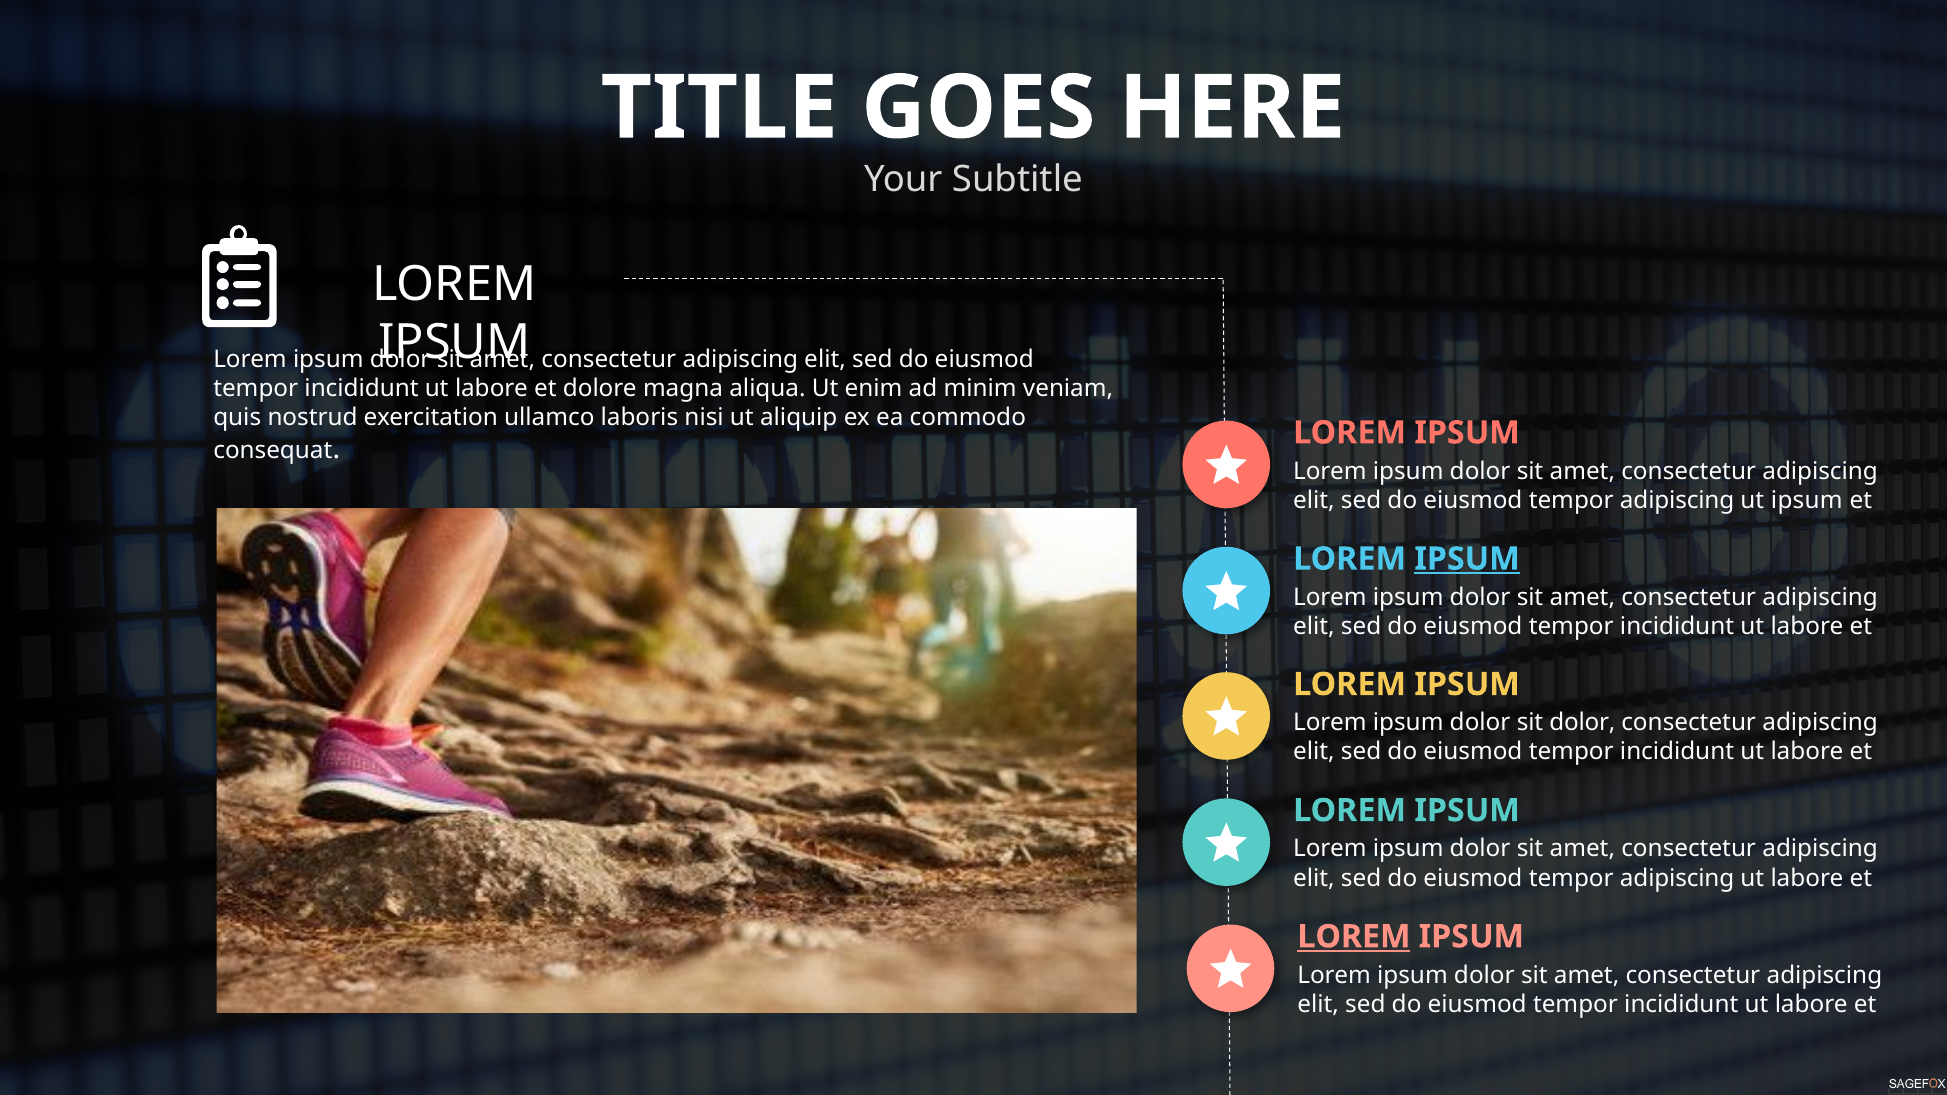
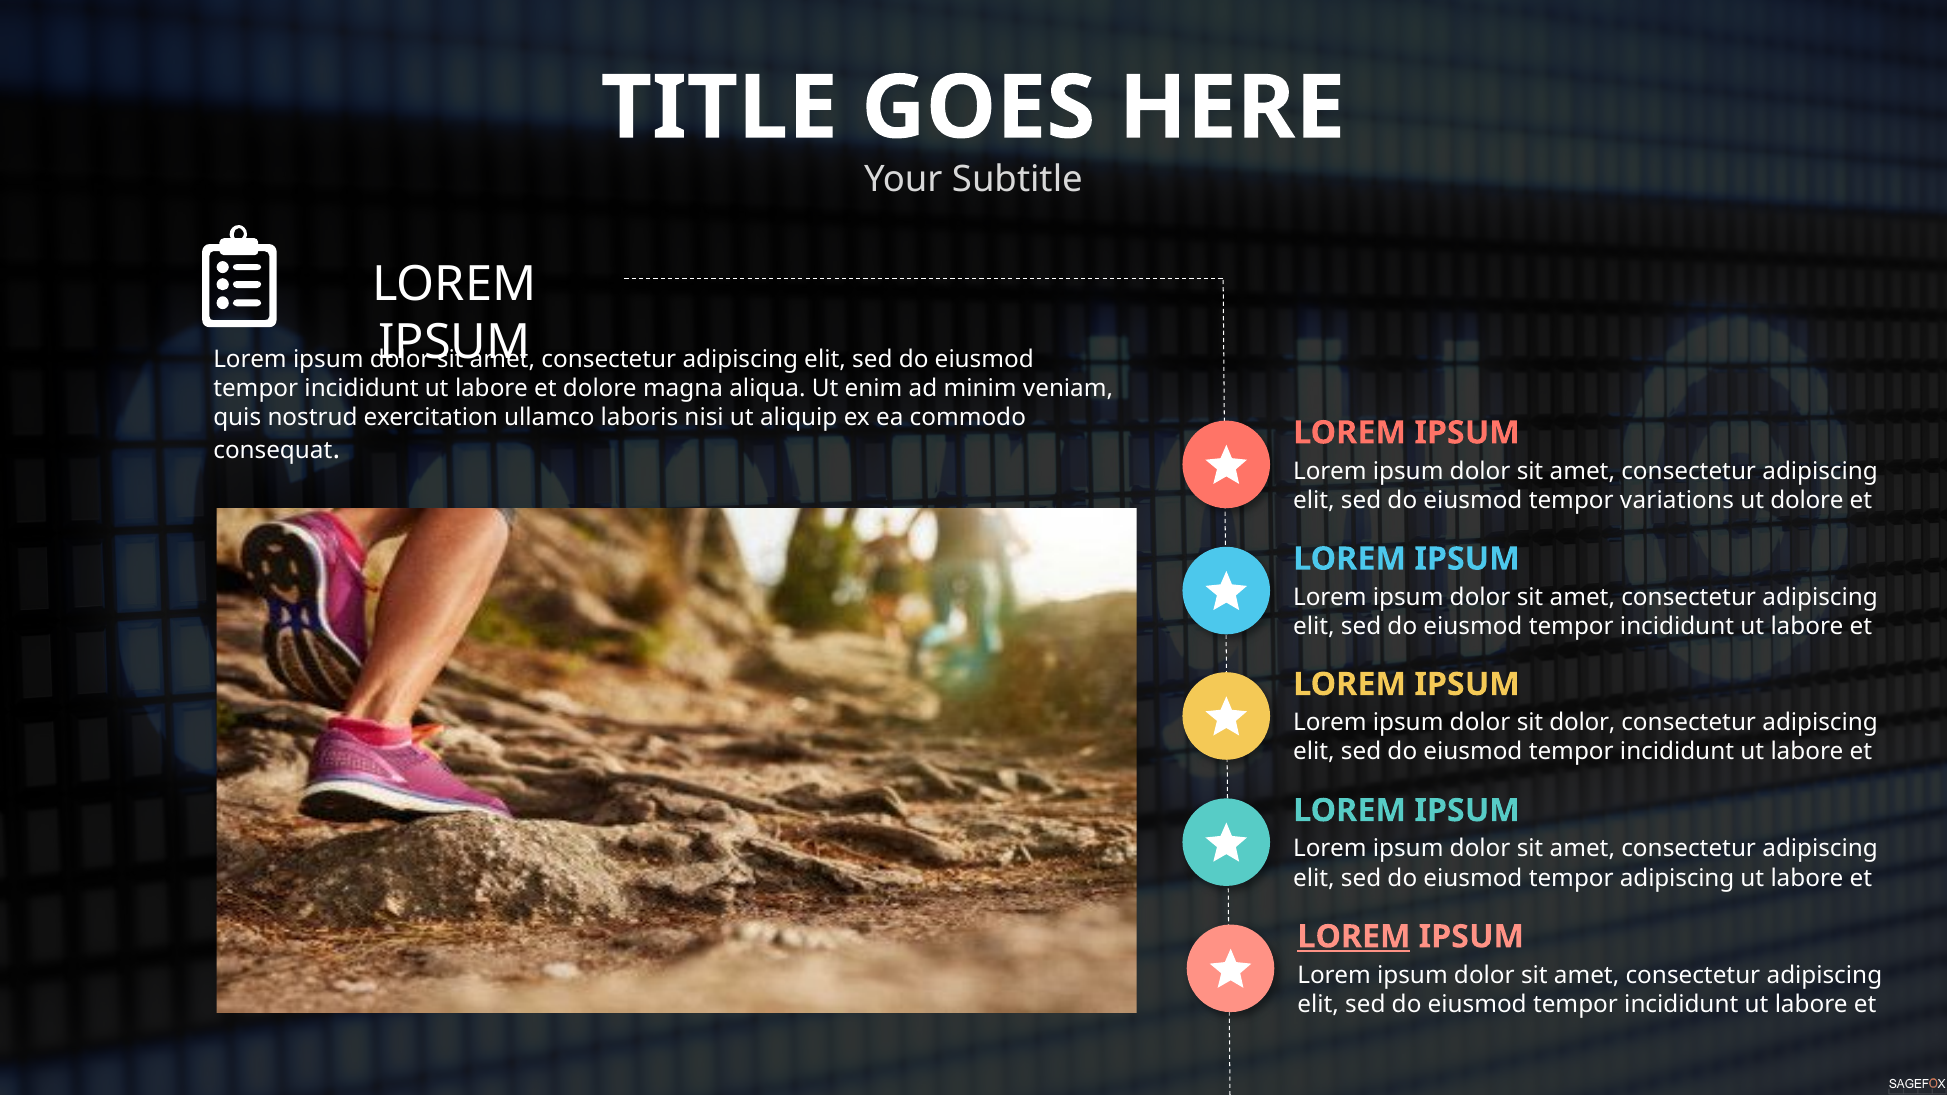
adipiscing at (1677, 500): adipiscing -> variations
ut ipsum: ipsum -> dolore
IPSUM at (1467, 559) underline: present -> none
